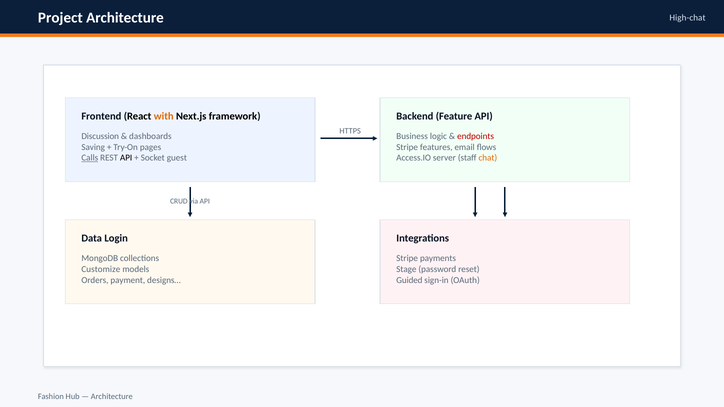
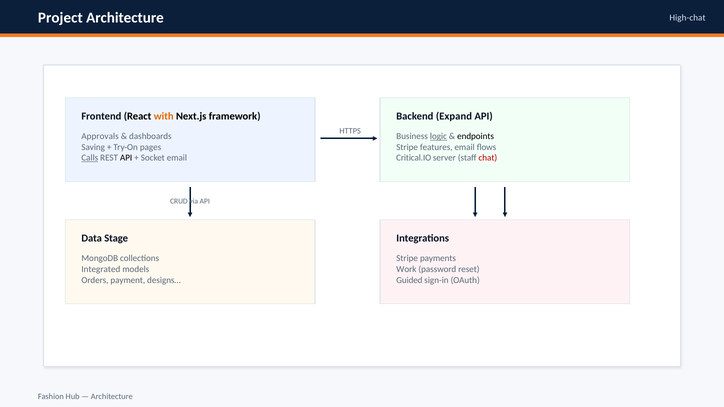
Feature: Feature -> Expand
Discussion: Discussion -> Approvals
logic underline: none -> present
endpoints colour: red -> black
Socket guest: guest -> email
Access.IO: Access.IO -> Critical.IO
chat colour: orange -> red
Login: Login -> Stage
Customize: Customize -> Integrated
Stage: Stage -> Work
